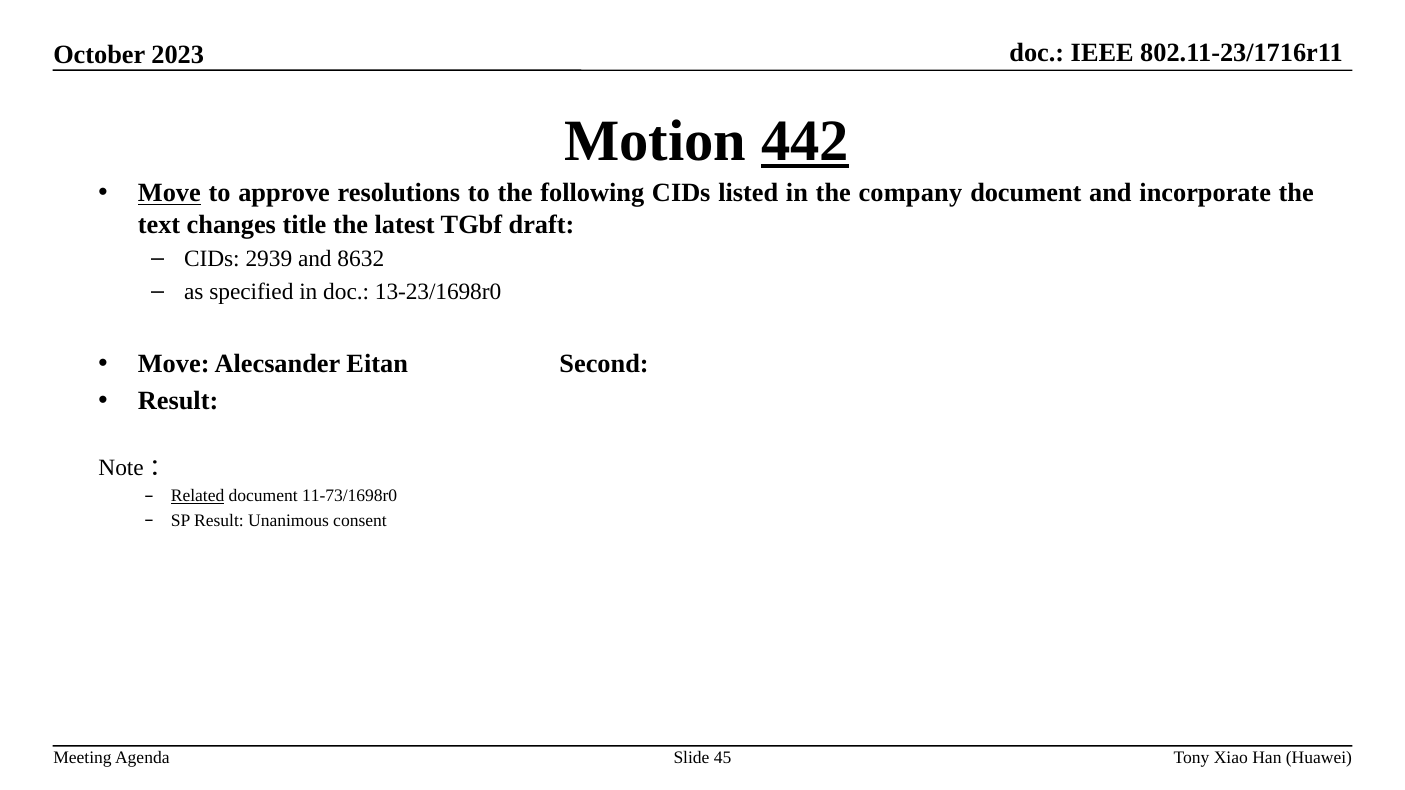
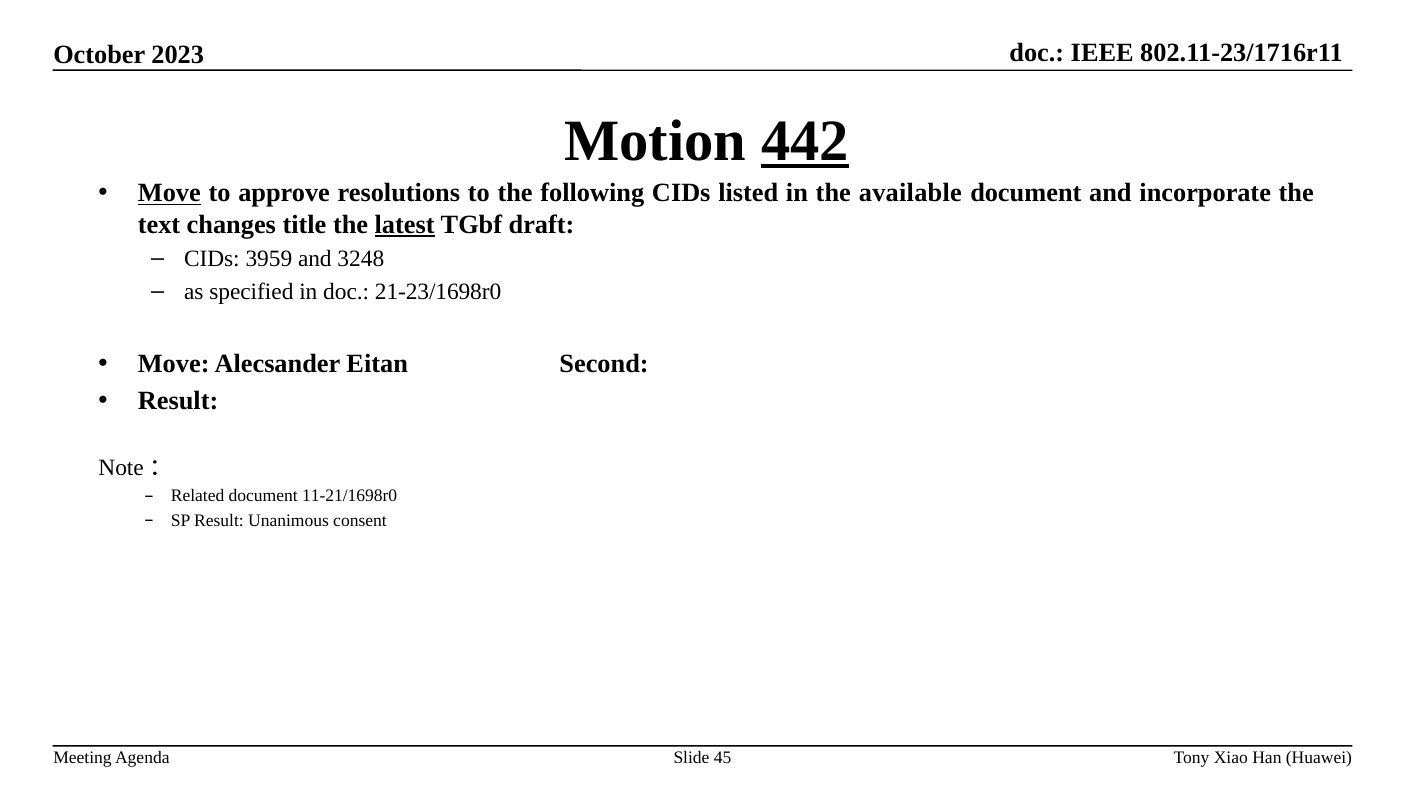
company: company -> available
latest underline: none -> present
2939: 2939 -> 3959
8632: 8632 -> 3248
13-23/1698r0: 13-23/1698r0 -> 21-23/1698r0
Related underline: present -> none
11-73/1698r0: 11-73/1698r0 -> 11-21/1698r0
